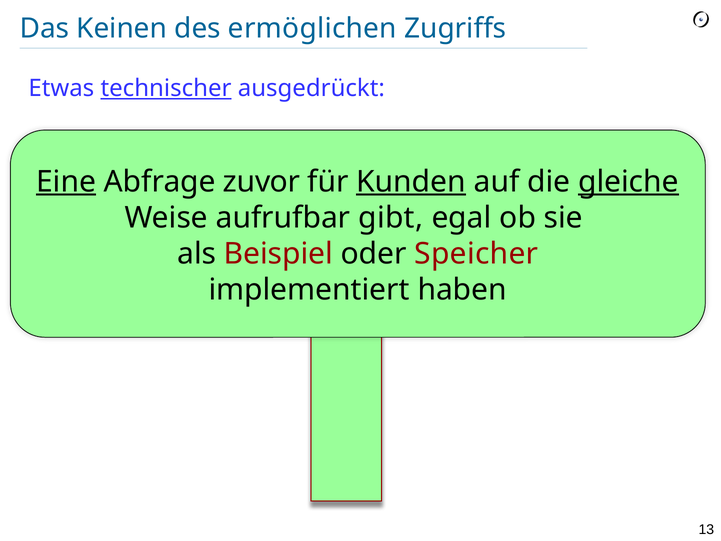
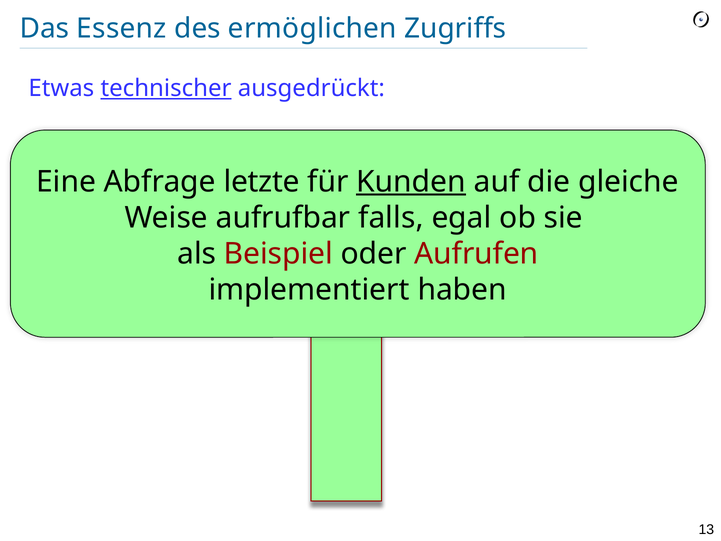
Keinen: Keinen -> Essenz
Eine underline: present -> none
zuvor: zuvor -> letzte
gleiche underline: present -> none
gibt: gibt -> falls
Speicher: Speicher -> Aufrufen
